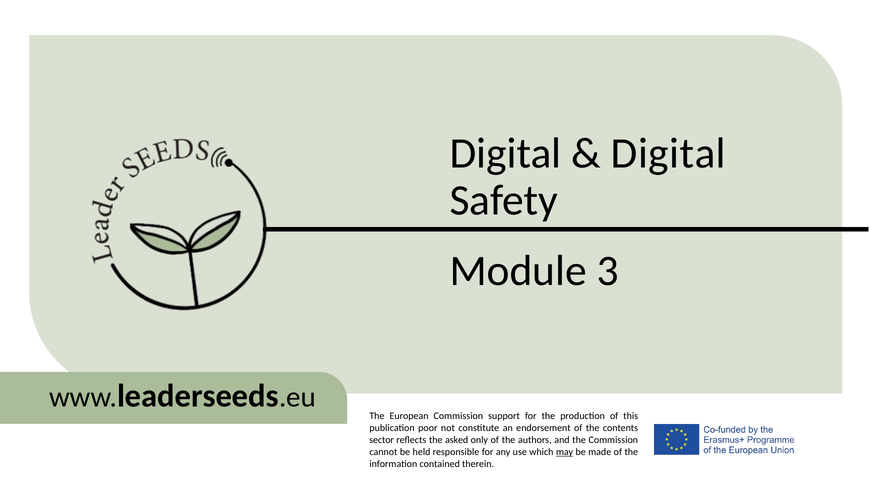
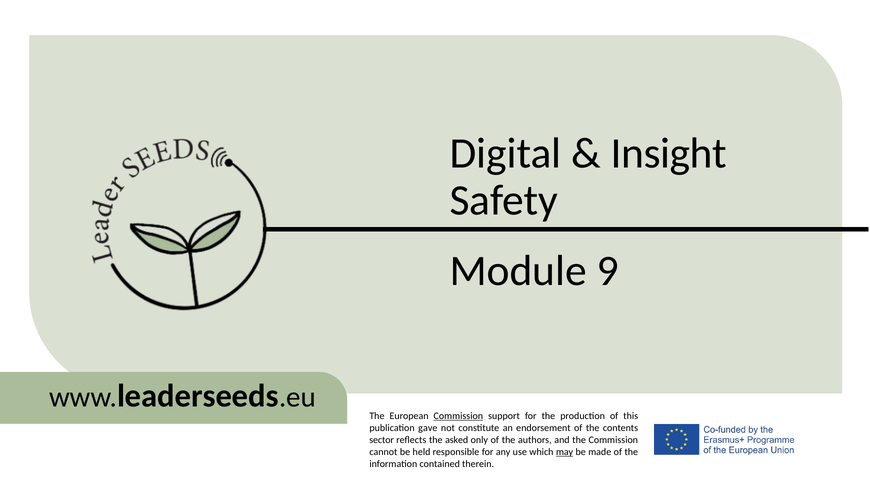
Digital at (668, 154): Digital -> Insight
3: 3 -> 9
Commission at (458, 416) underline: none -> present
poor: poor -> gave
